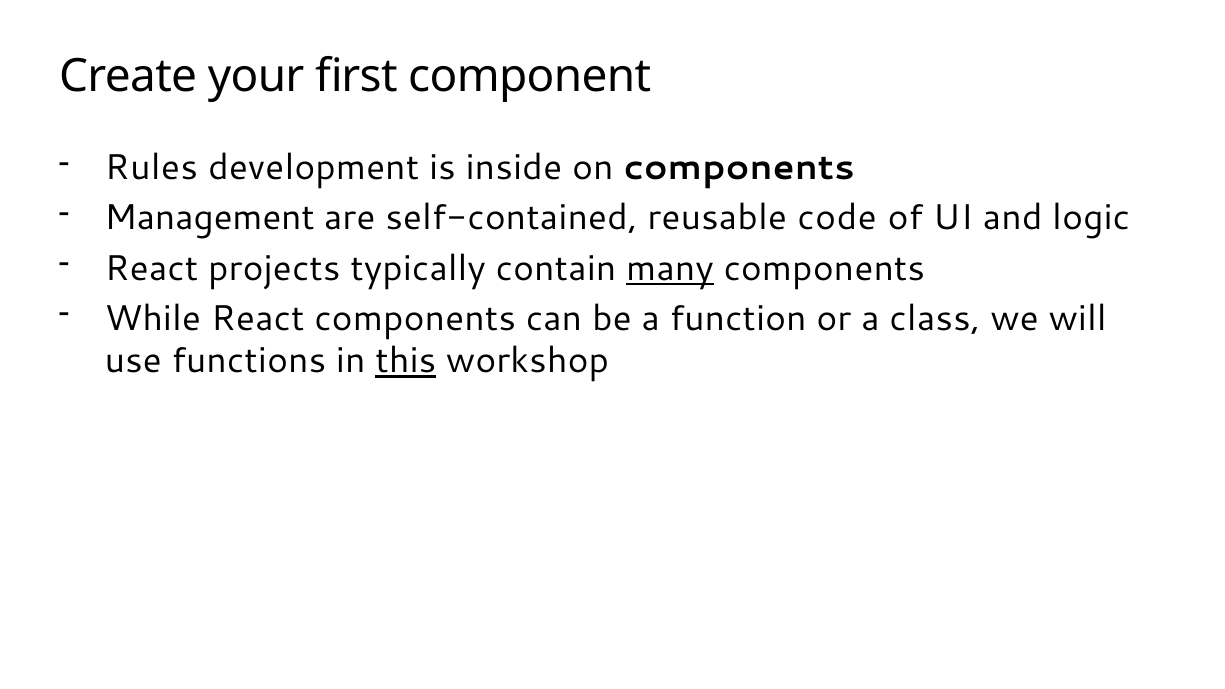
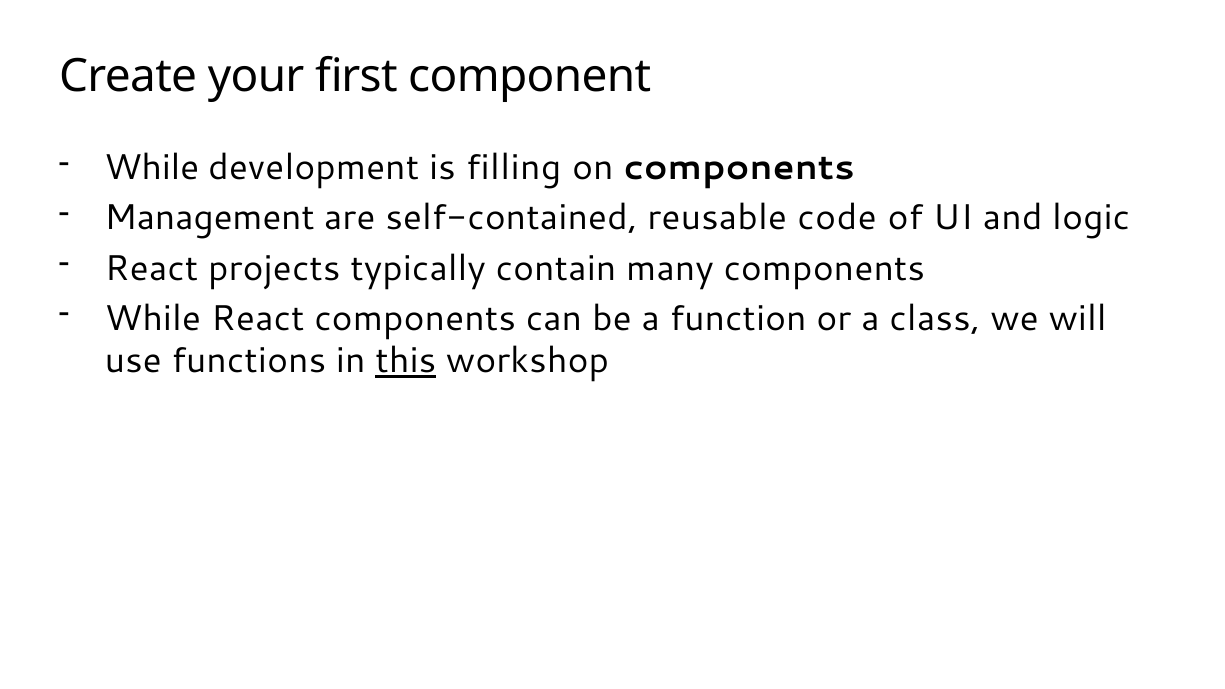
Rules at (151, 168): Rules -> While
inside: inside -> filling
many underline: present -> none
